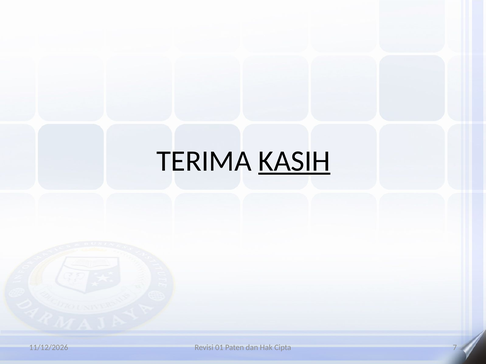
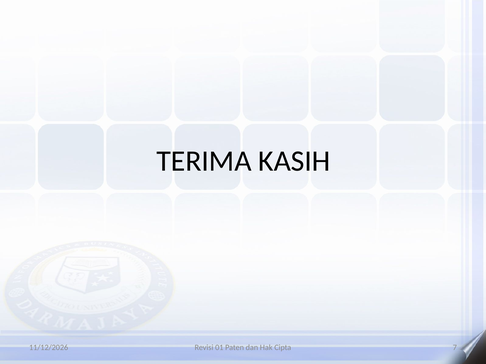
KASIH underline: present -> none
